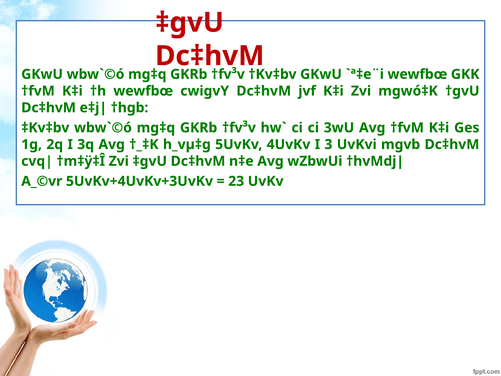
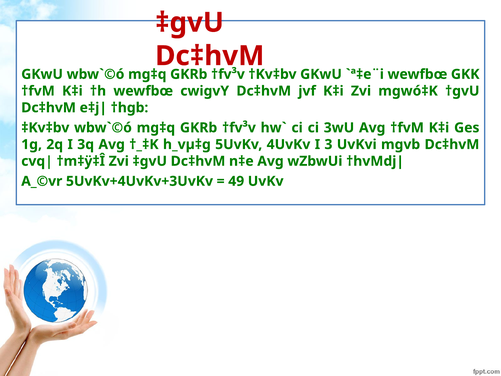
23: 23 -> 49
